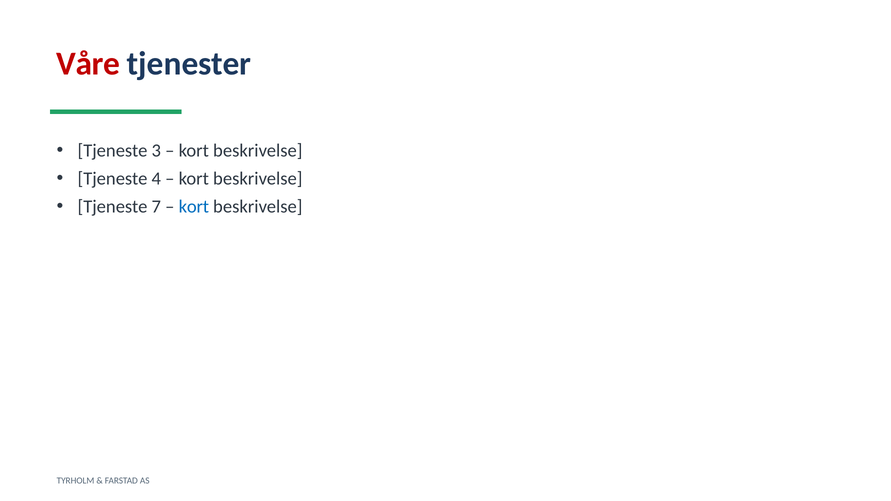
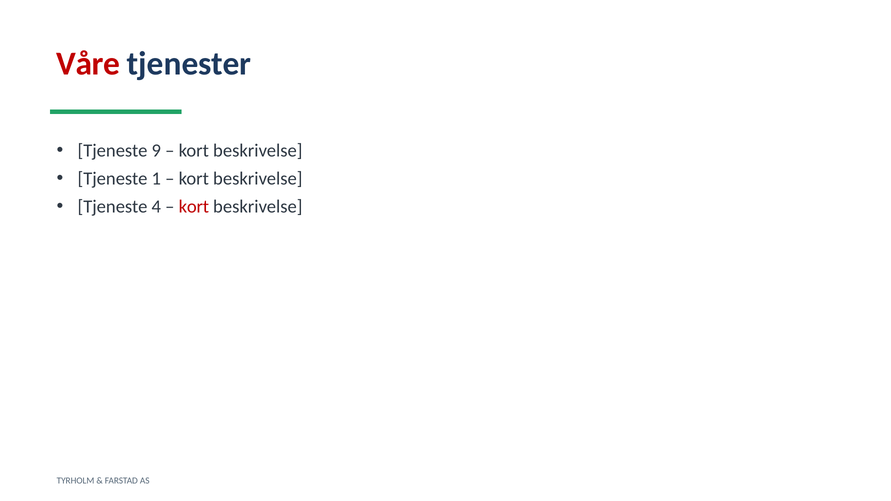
3: 3 -> 9
4: 4 -> 1
7: 7 -> 4
kort at (194, 207) colour: blue -> red
